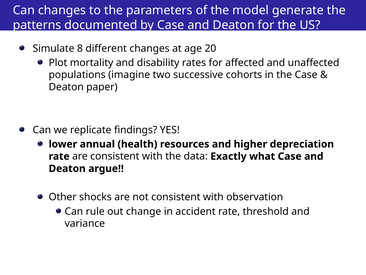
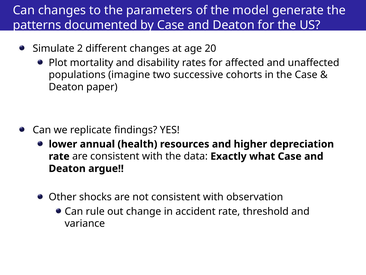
8: 8 -> 2
